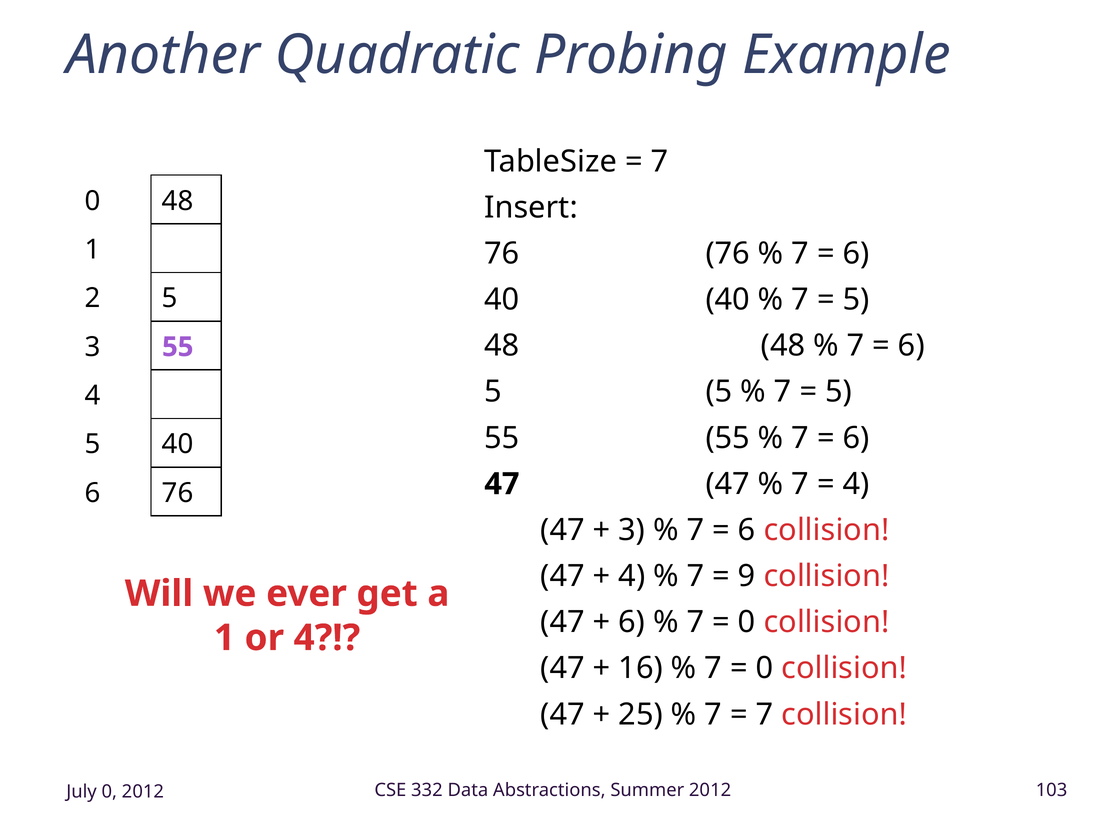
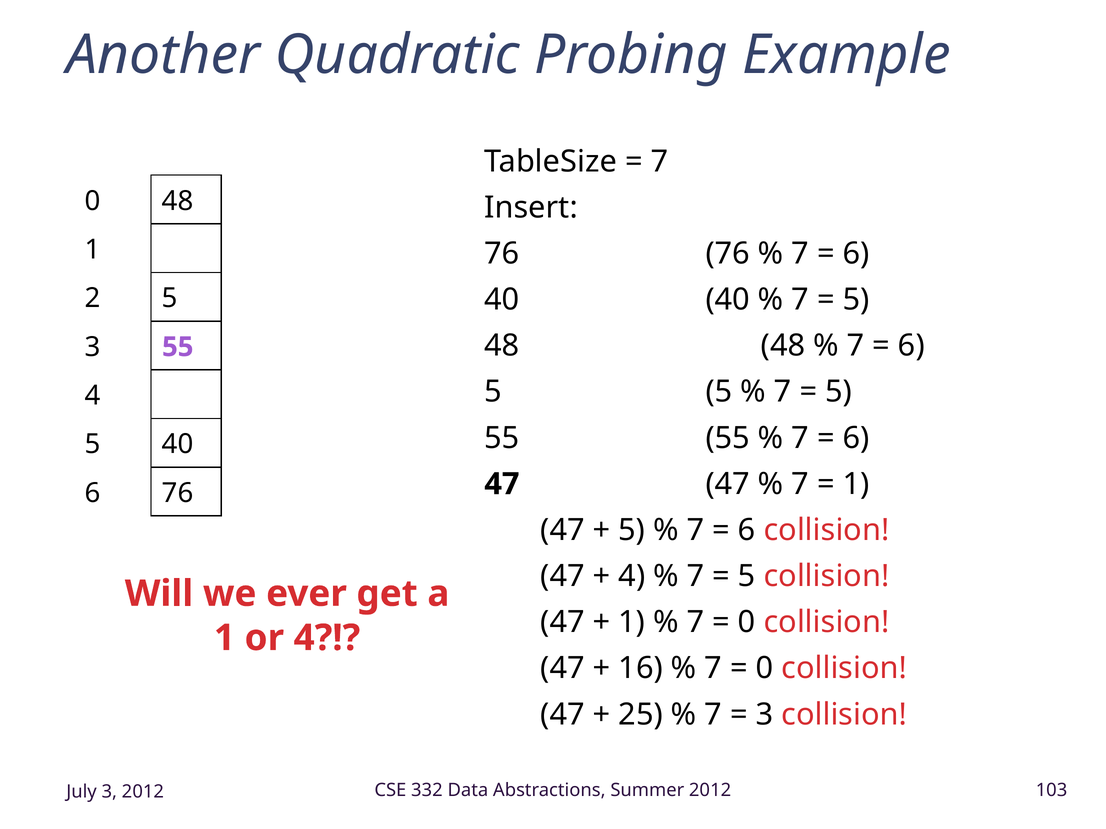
4 at (856, 484): 4 -> 1
3 at (632, 530): 3 -> 5
9 at (747, 577): 9 -> 5
6 at (632, 623): 6 -> 1
7 at (764, 715): 7 -> 3
July 0: 0 -> 3
